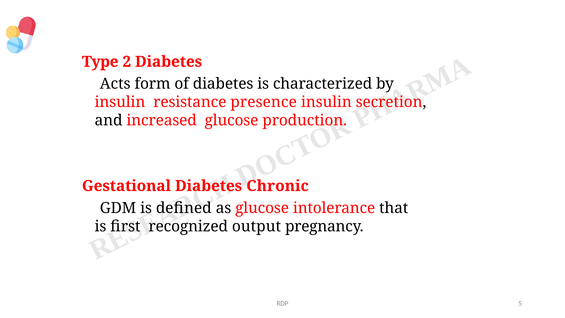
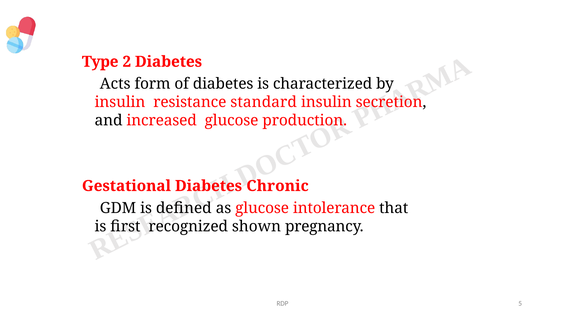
presence: presence -> standard
output: output -> shown
